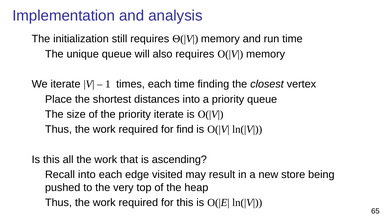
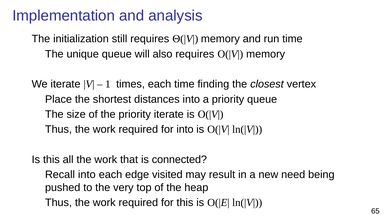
for find: find -> into
ascending: ascending -> connected
store: store -> need
